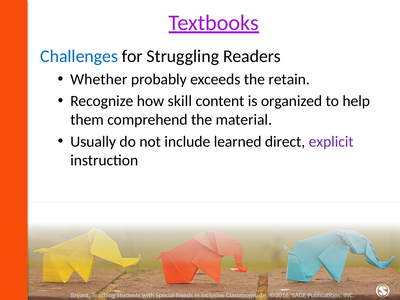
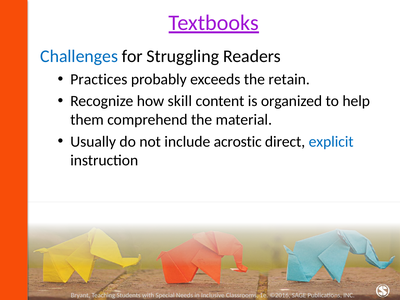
Whether: Whether -> Practices
learned: learned -> acrostic
explicit colour: purple -> blue
